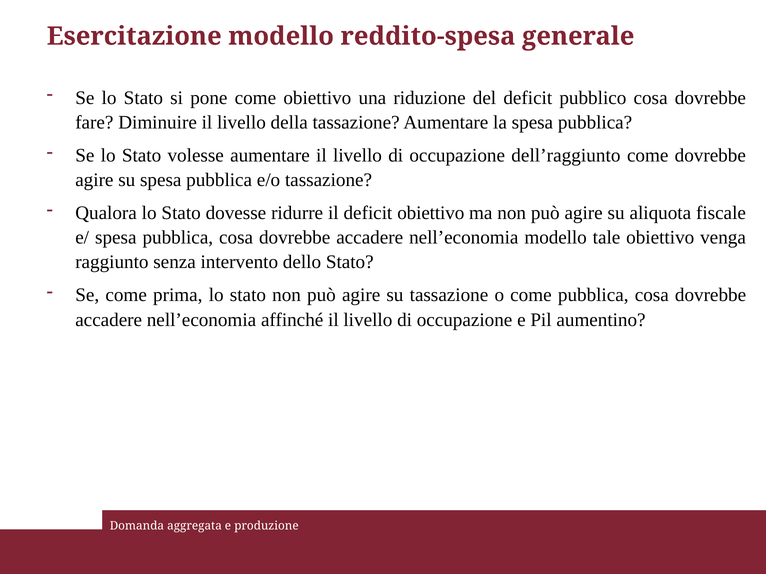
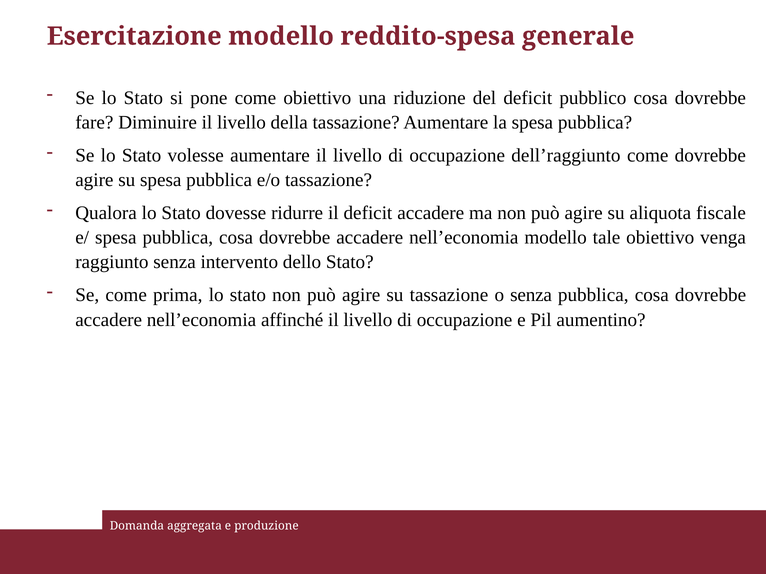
deficit obiettivo: obiettivo -> accadere
o come: come -> senza
